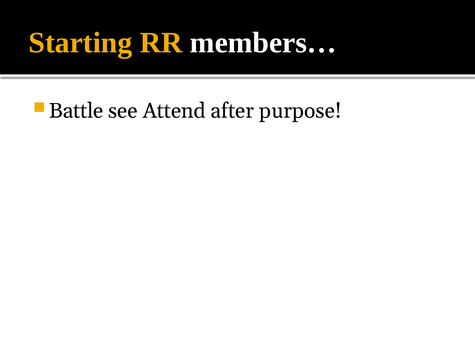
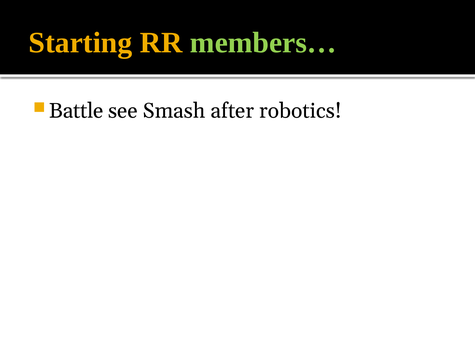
members… colour: white -> light green
Attend: Attend -> Smash
purpose: purpose -> robotics
